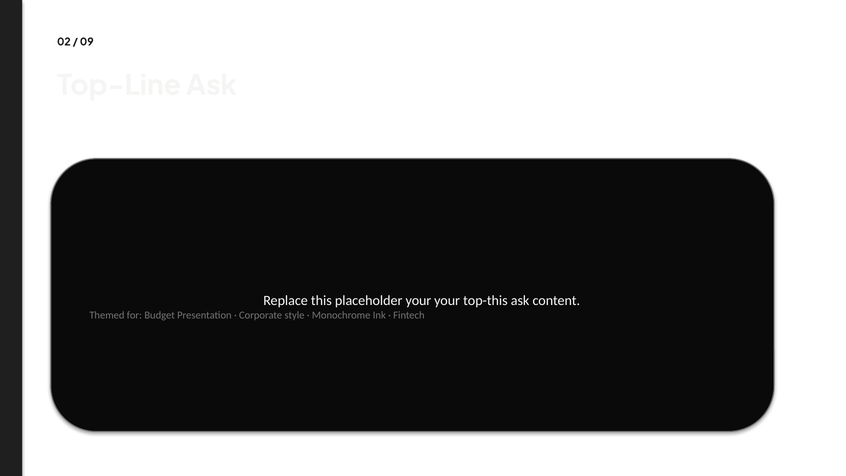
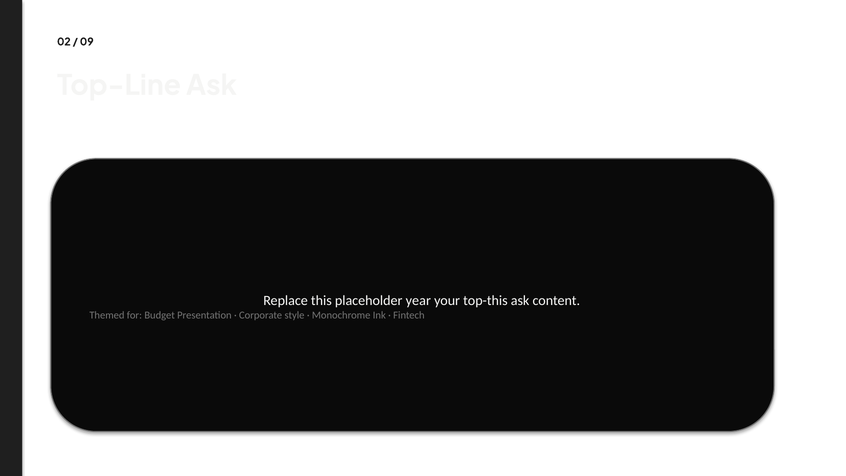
placeholder your: your -> year
